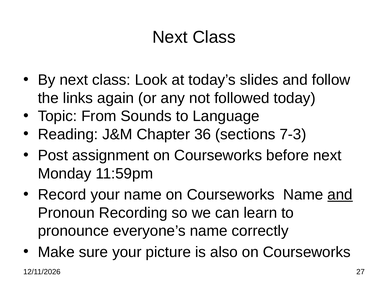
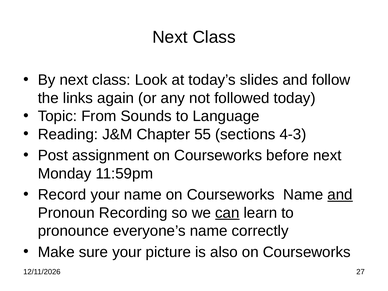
36: 36 -> 55
7-3: 7-3 -> 4-3
can underline: none -> present
